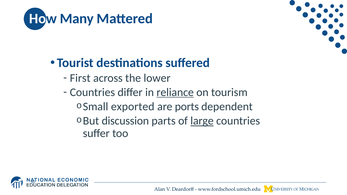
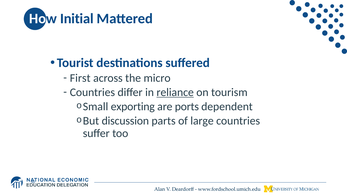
Many: Many -> Initial
lower: lower -> micro
exported: exported -> exporting
large underline: present -> none
